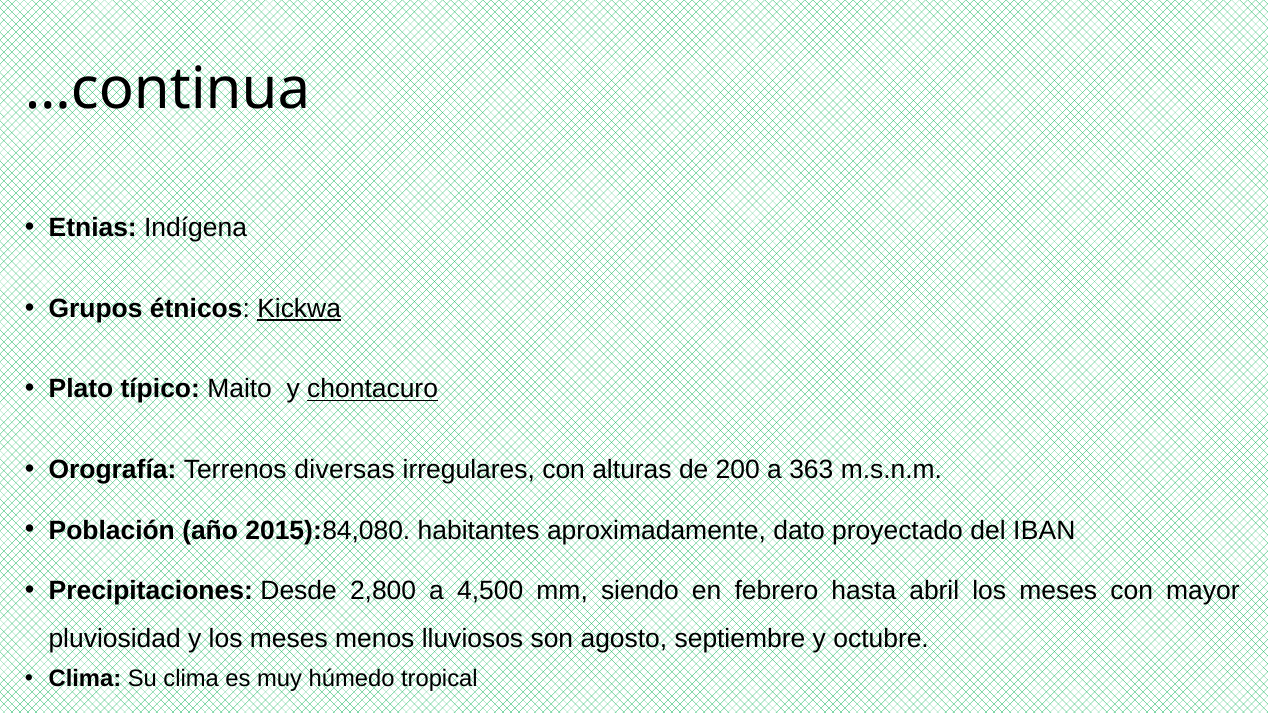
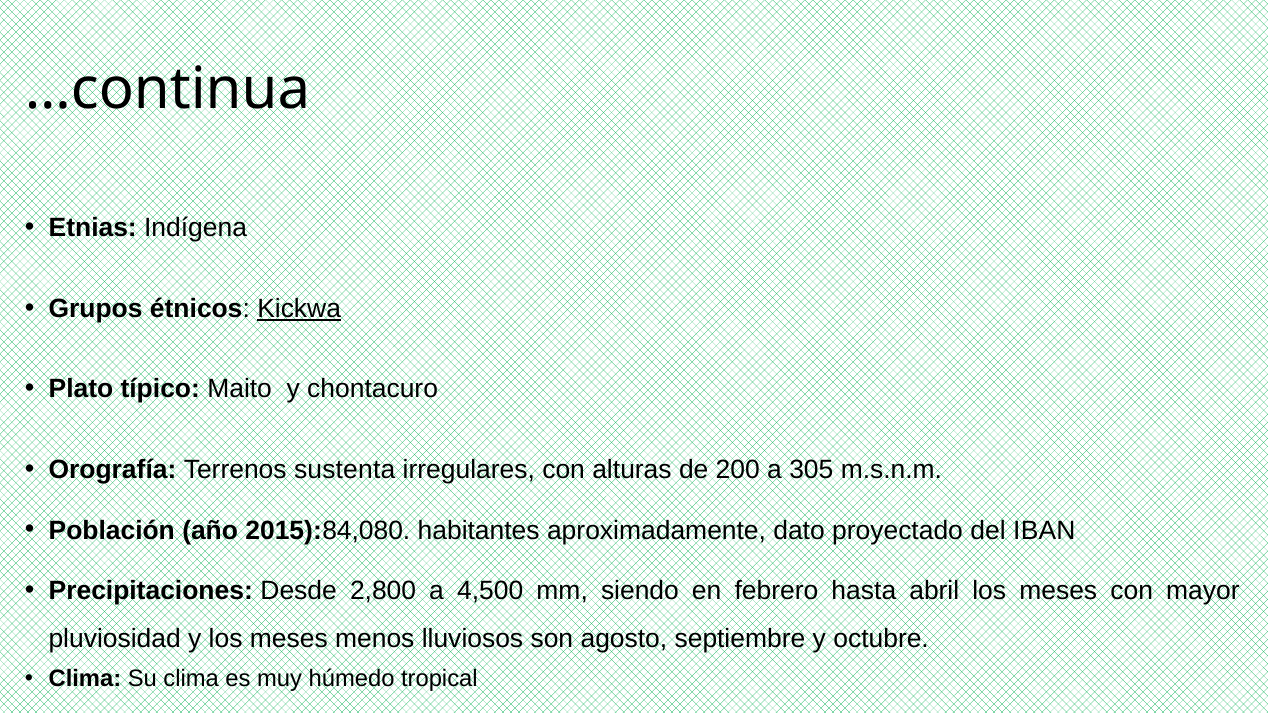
chontacuro underline: present -> none
diversas: diversas -> sustenta
363: 363 -> 305
